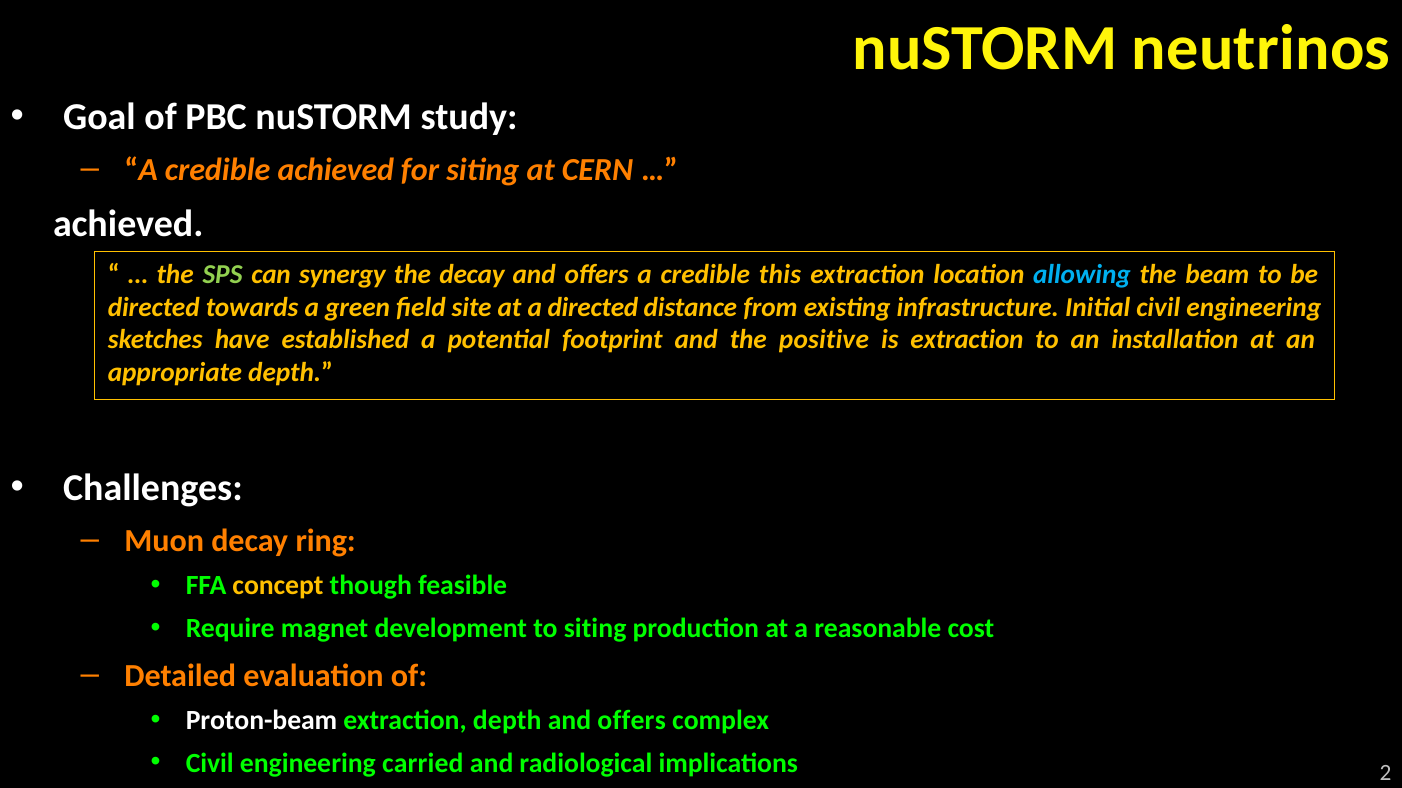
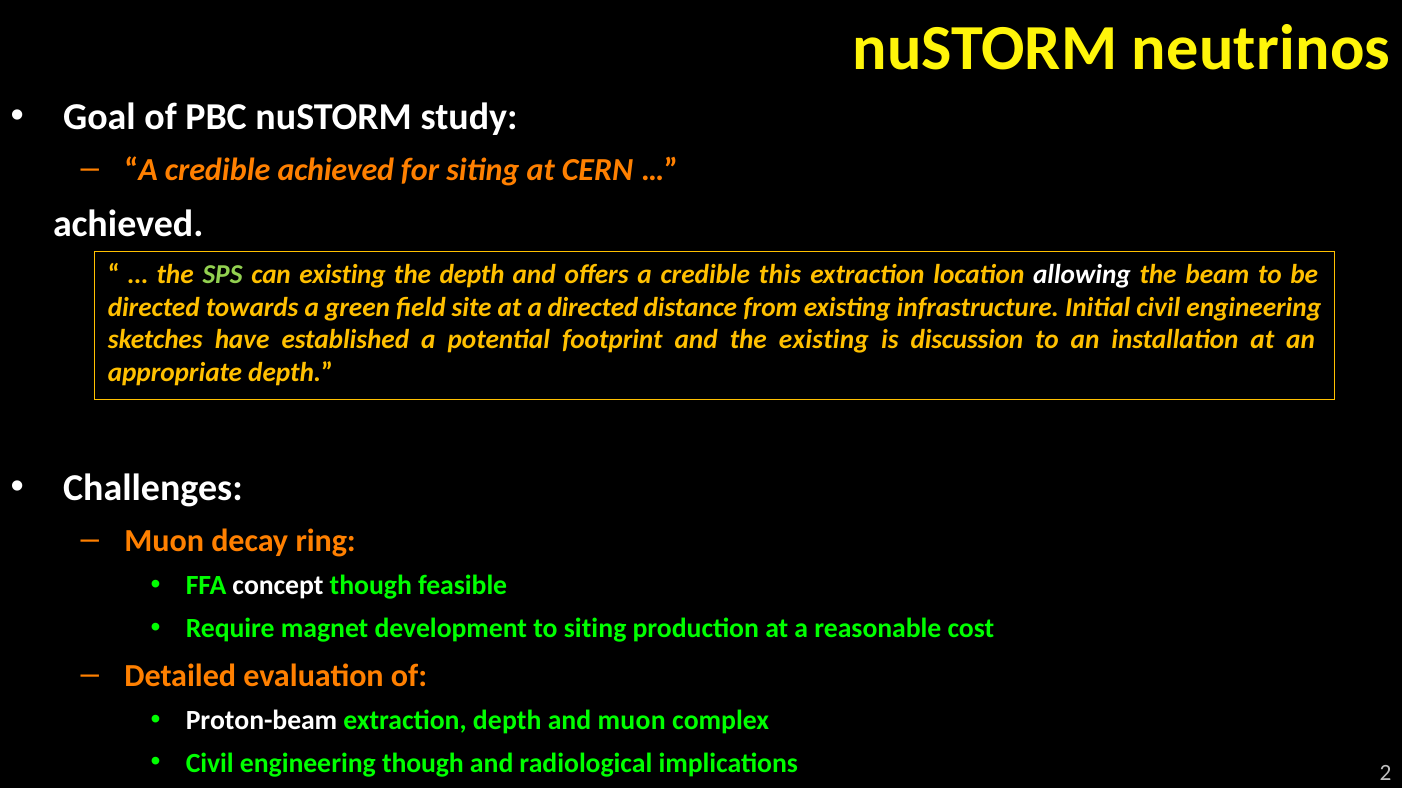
can synergy: synergy -> existing
the decay: decay -> depth
allowing colour: light blue -> white
the positive: positive -> existing
is extraction: extraction -> discussion
concept colour: yellow -> white
offers at (632, 721): offers -> muon
engineering carried: carried -> though
